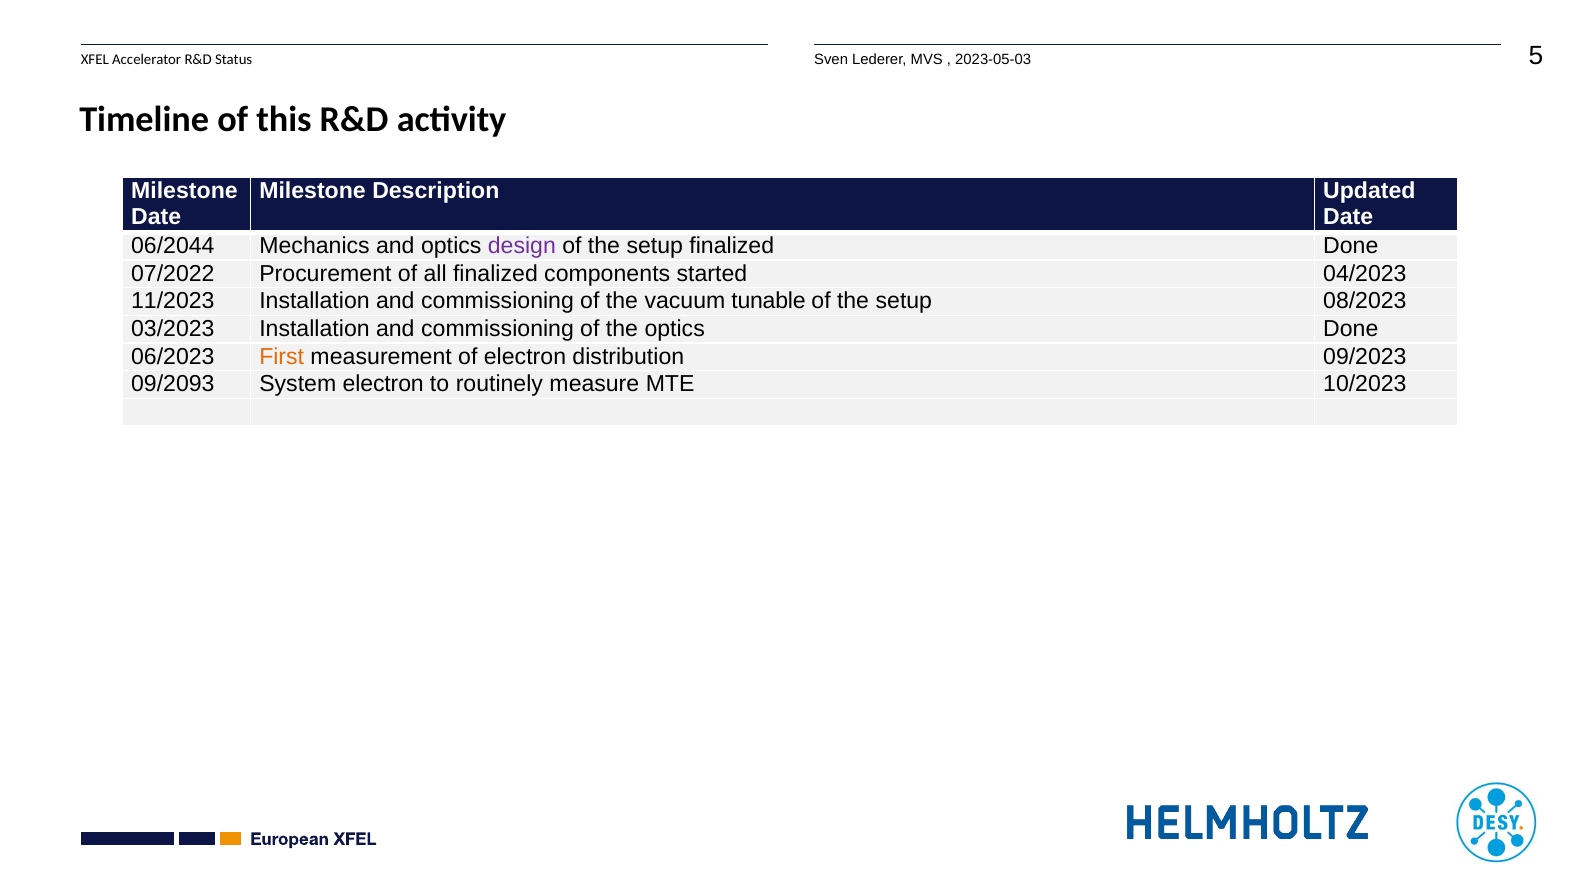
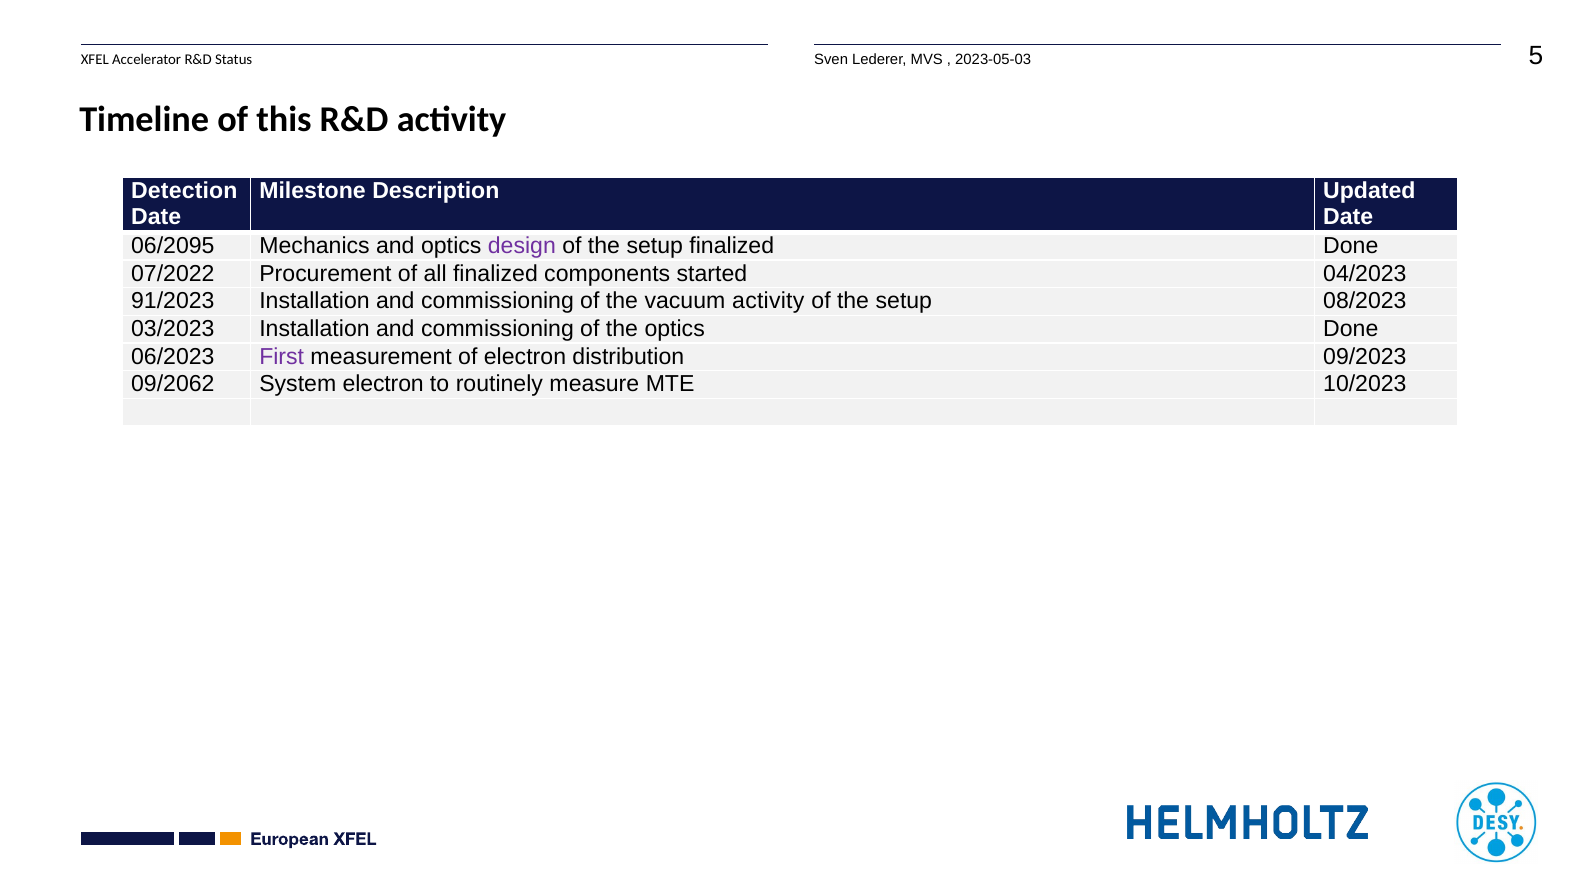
Milestone at (184, 190): Milestone -> Detection
06/2044: 06/2044 -> 06/2095
11/2023: 11/2023 -> 91/2023
vacuum tunable: tunable -> activity
First colour: orange -> purple
09/2093: 09/2093 -> 09/2062
